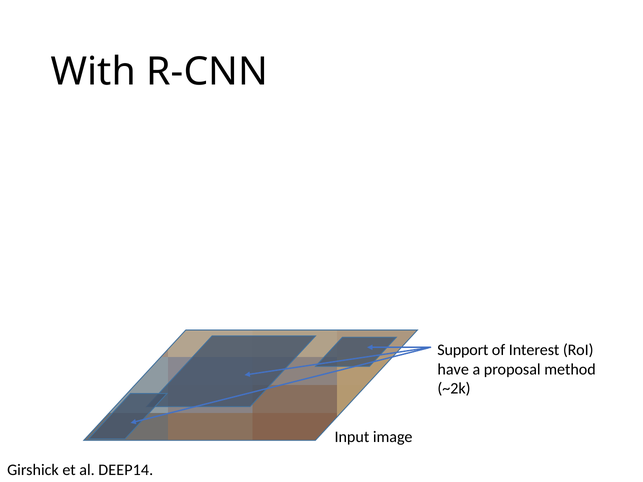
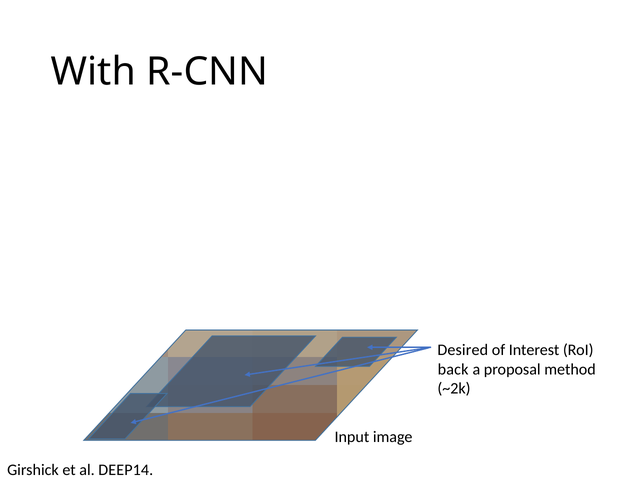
Support: Support -> Desired
have: have -> back
